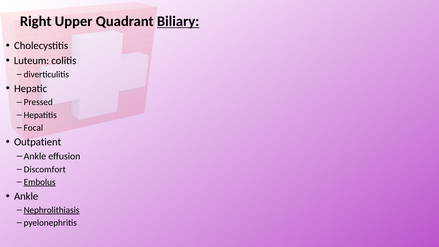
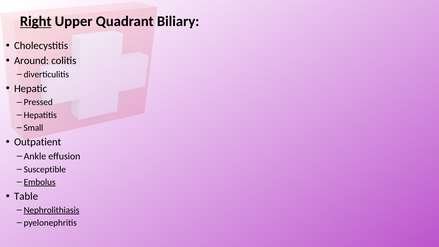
Right underline: none -> present
Biliary underline: present -> none
Luteum: Luteum -> Around
Focal: Focal -> Small
Discomfort: Discomfort -> Susceptible
Ankle at (26, 196): Ankle -> Table
